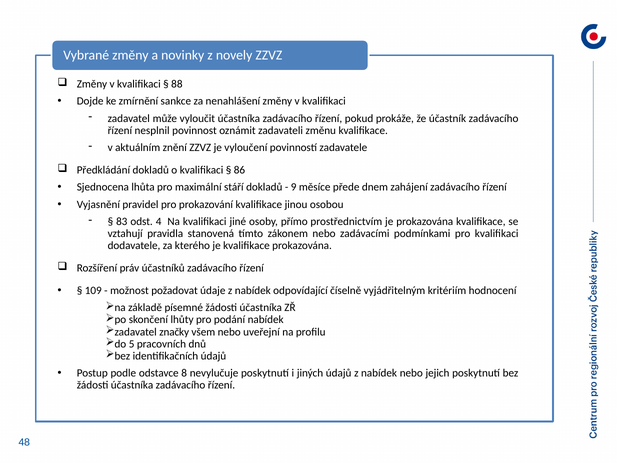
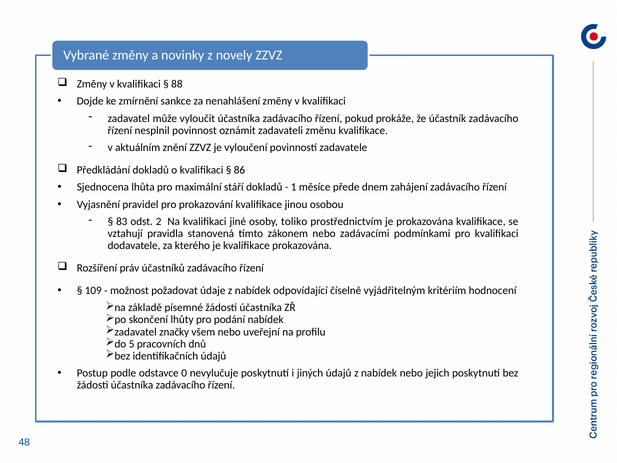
9: 9 -> 1
4: 4 -> 2
přímo: přímo -> toliko
8: 8 -> 0
